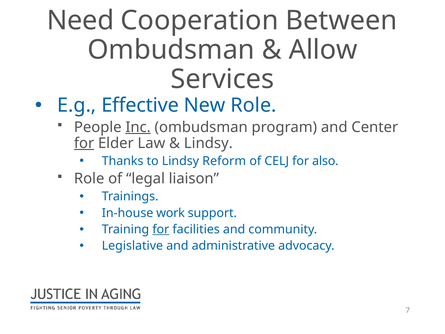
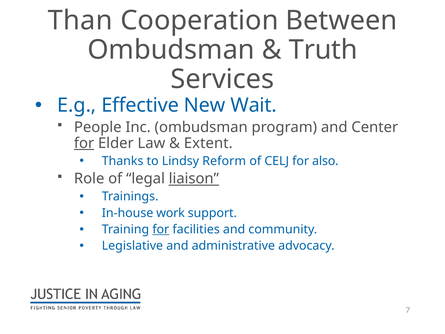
Need: Need -> Than
Allow: Allow -> Truth
New Role: Role -> Wait
Inc underline: present -> none
Lindsy at (208, 143): Lindsy -> Extent
liaison underline: none -> present
